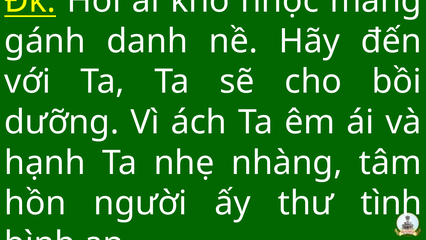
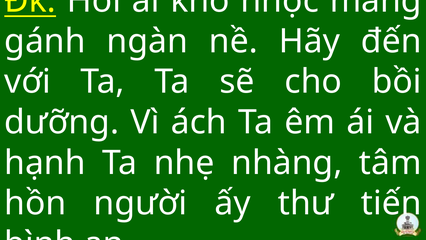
danh: danh -> ngàn
tình: tình -> tiến
